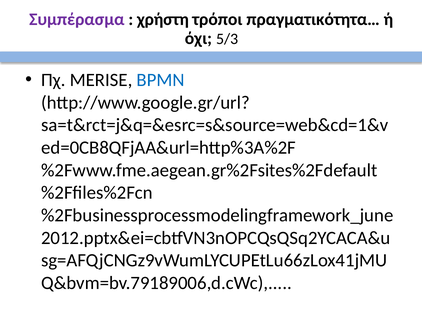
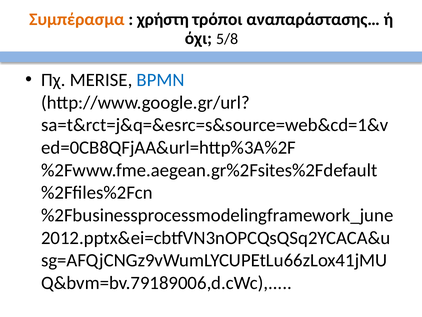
Συμπέρασμα colour: purple -> orange
πραγματικότητα…: πραγματικότητα… -> αναπαράστασης…
5/3: 5/3 -> 5/8
